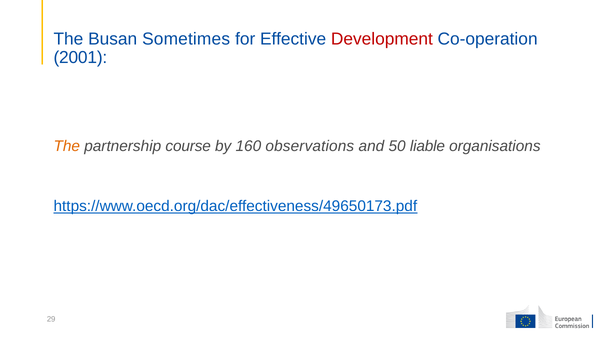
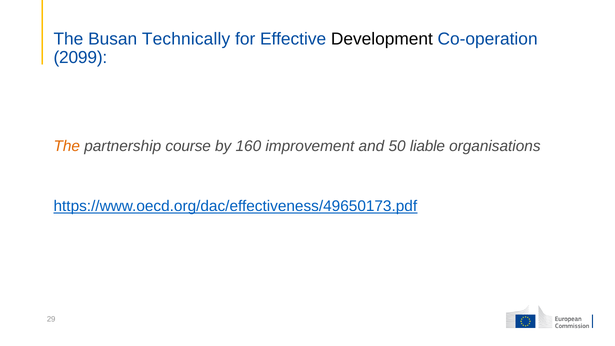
Sometimes: Sometimes -> Technically
Development colour: red -> black
2001: 2001 -> 2099
observations: observations -> improvement
